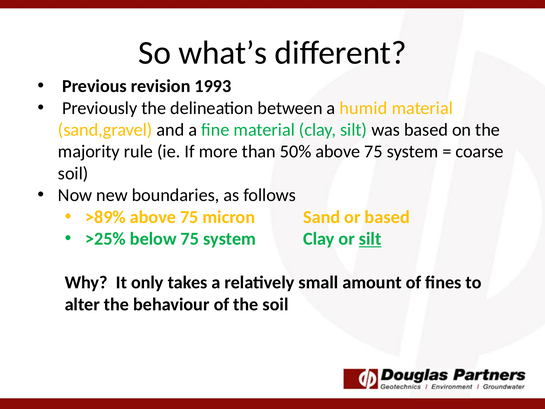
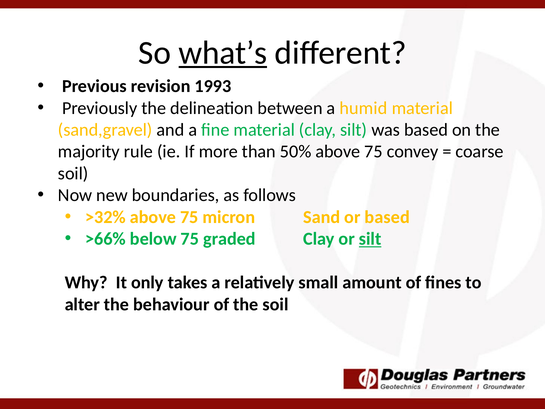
what’s underline: none -> present
above 75 system: system -> convey
>89%: >89% -> >32%
>25%: >25% -> >66%
below 75 system: system -> graded
